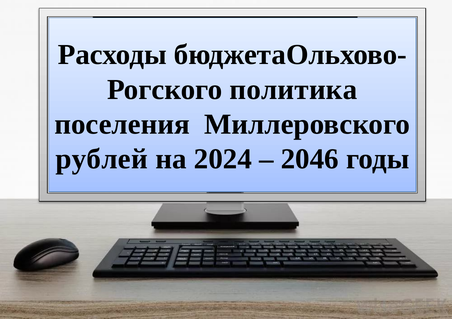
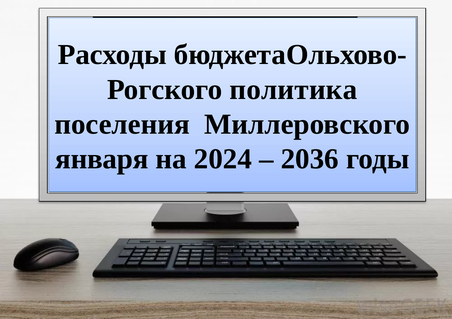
рублей: рублей -> января
2046: 2046 -> 2036
